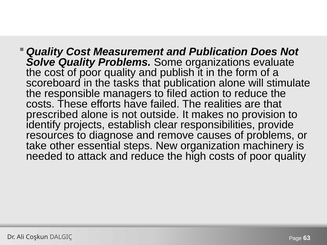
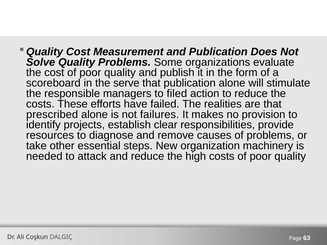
tasks: tasks -> serve
outside: outside -> failures
